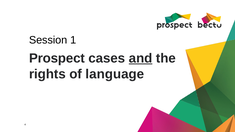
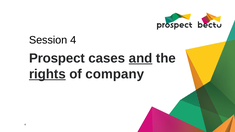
Session 1: 1 -> 4
rights underline: none -> present
language: language -> company
